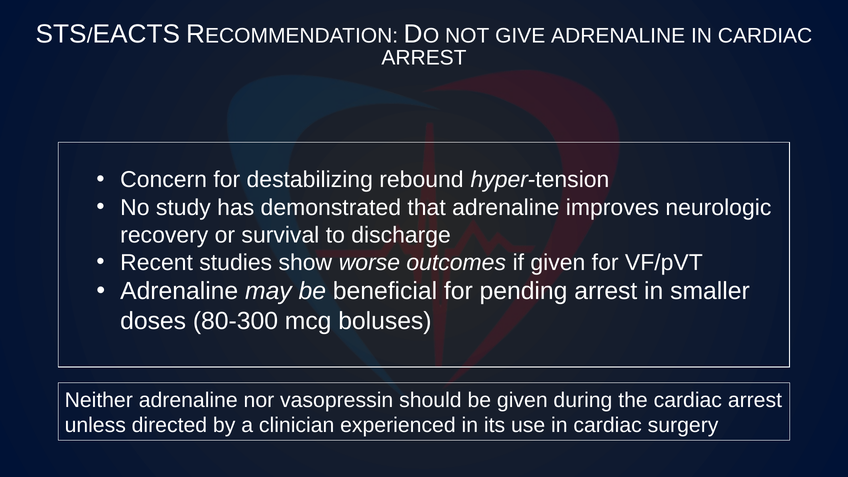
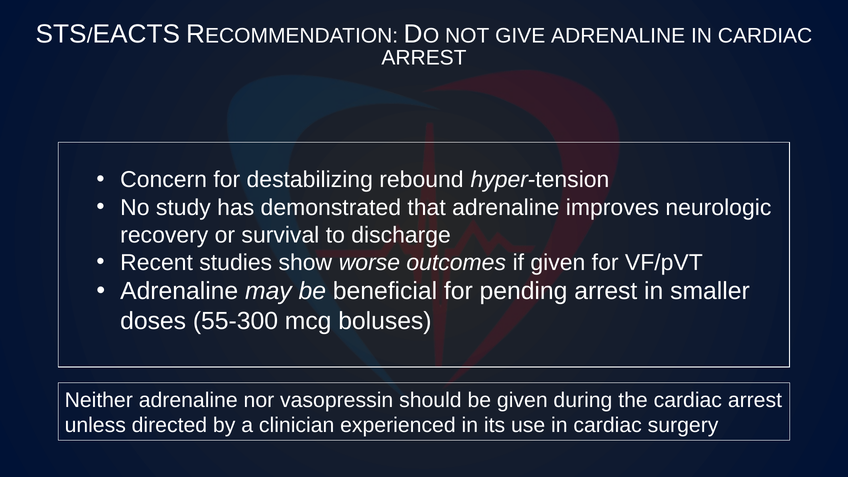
80-300: 80-300 -> 55-300
